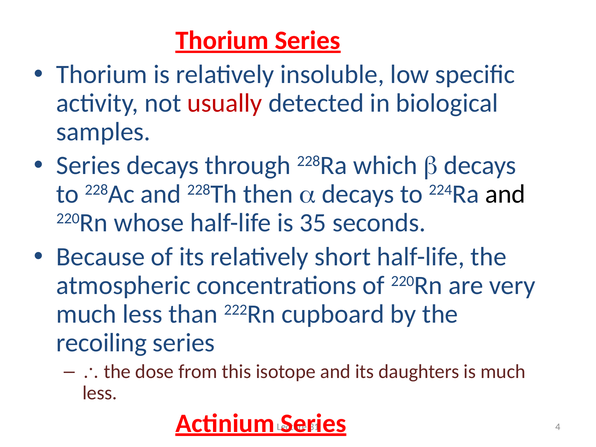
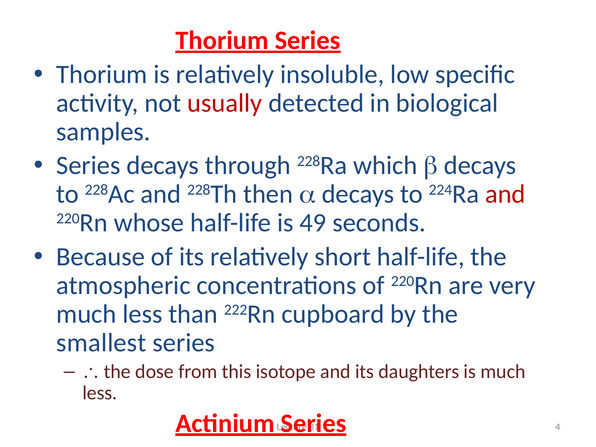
and at (505, 194) colour: black -> red
35: 35 -> 49
recoiling: recoiling -> smallest
